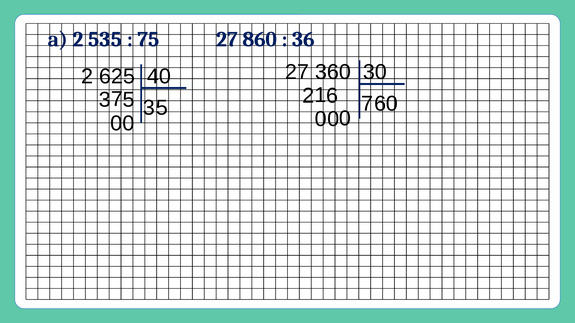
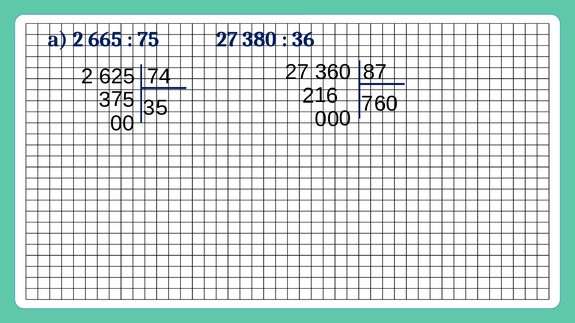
535: 535 -> 665
860: 860 -> 380
30: 30 -> 87
40: 40 -> 74
